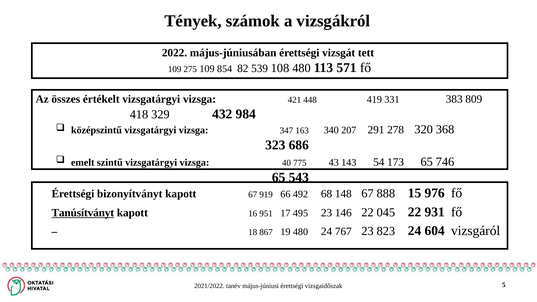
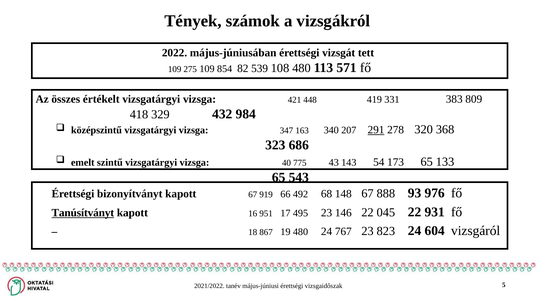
291 underline: none -> present
746: 746 -> 133
15: 15 -> 93
